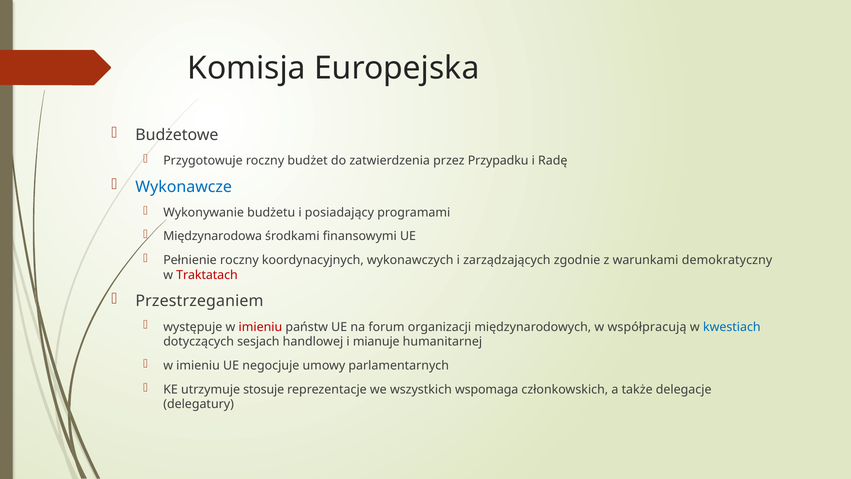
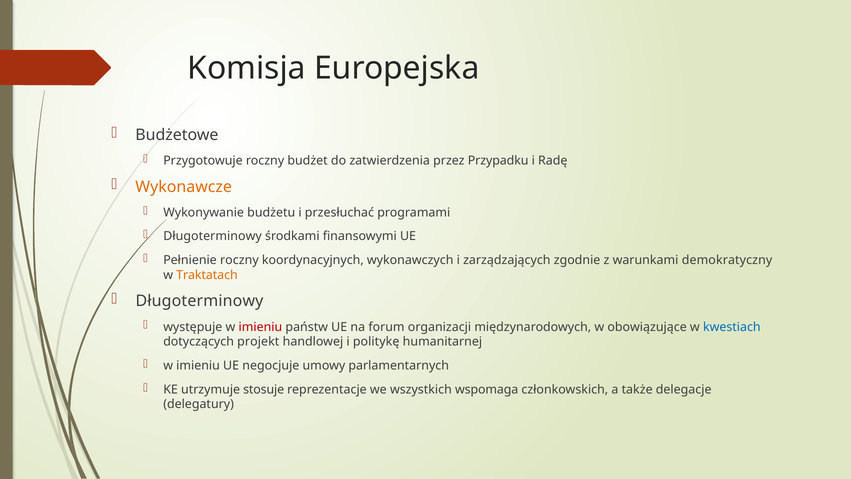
Wykonawcze colour: blue -> orange
posiadający: posiadający -> przesłuchać
Międzynarodowa at (213, 236): Międzynarodowa -> Długoterminowy
Traktatach colour: red -> orange
Przestrzeganiem at (199, 301): Przestrzeganiem -> Długoterminowy
współpracują: współpracują -> obowiązujące
sesjach: sesjach -> projekt
mianuje: mianuje -> politykę
